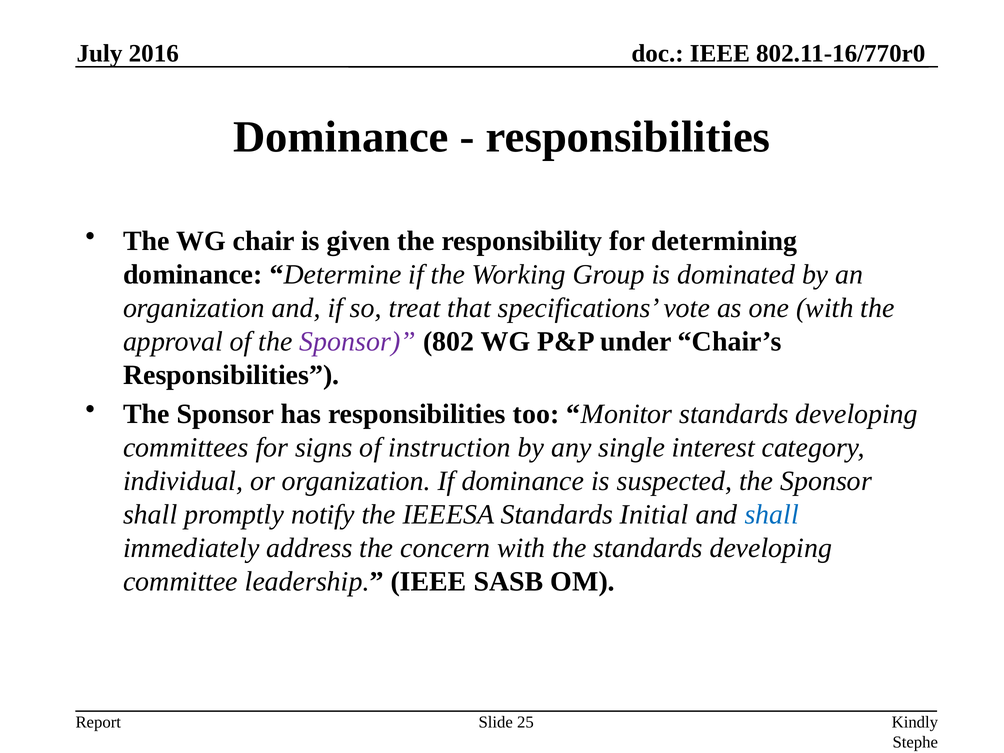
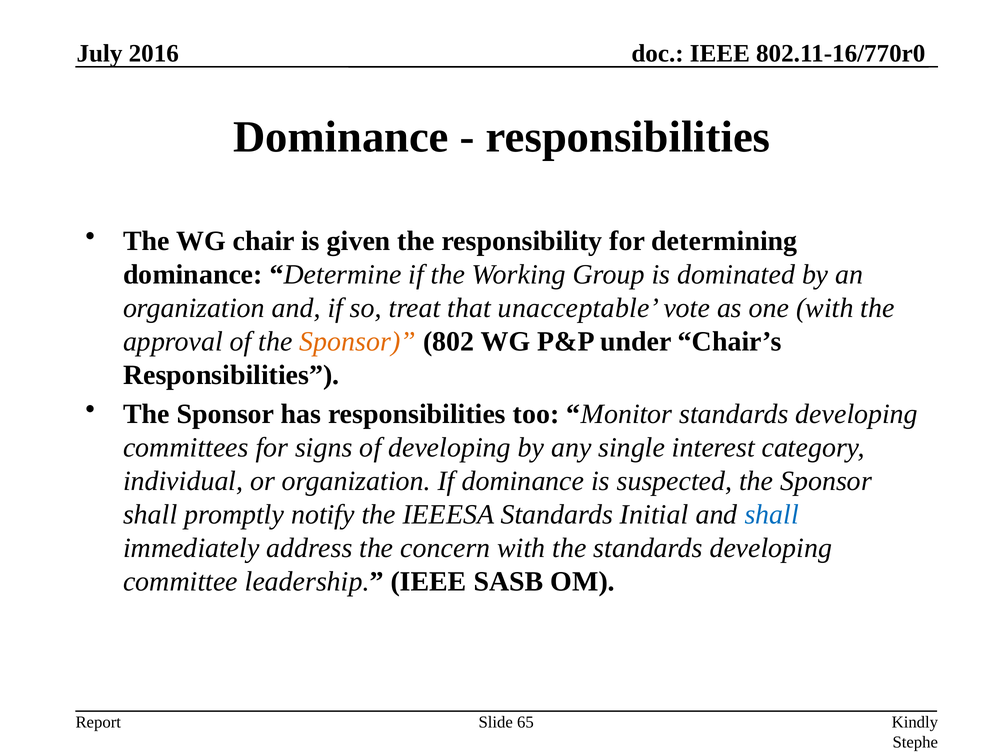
specifications: specifications -> unacceptable
Sponsor at (358, 342) colour: purple -> orange
of instruction: instruction -> developing
25: 25 -> 65
